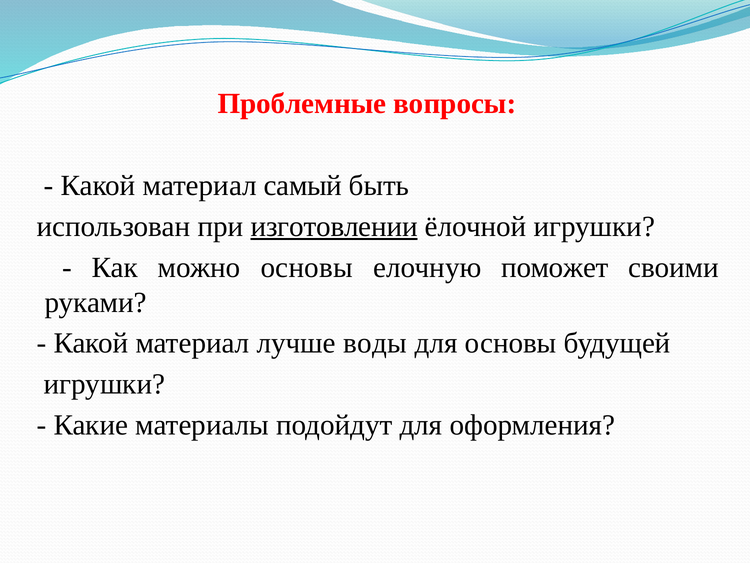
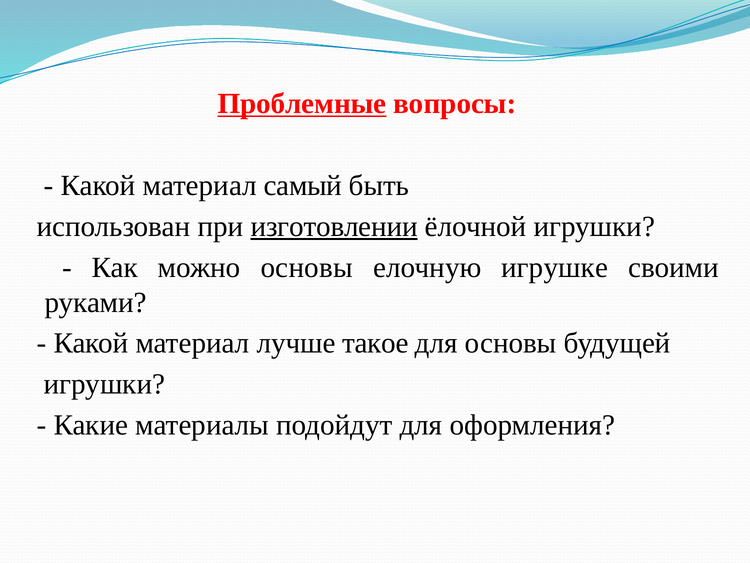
Проблемные underline: none -> present
поможет: поможет -> игрушке
воды: воды -> такое
